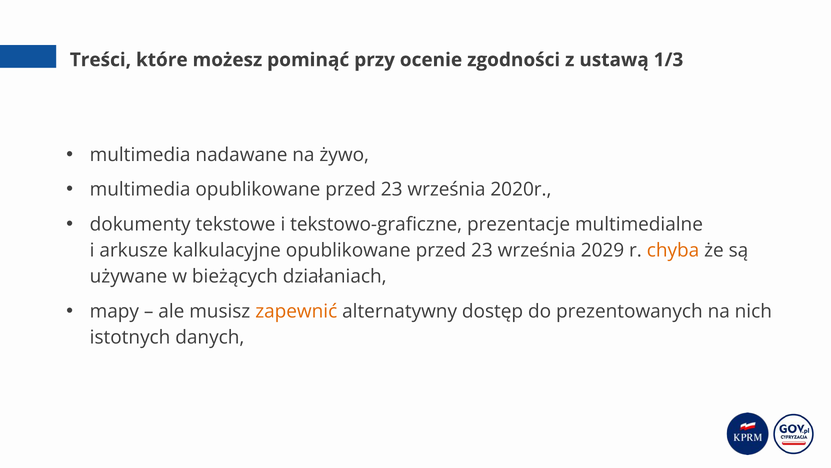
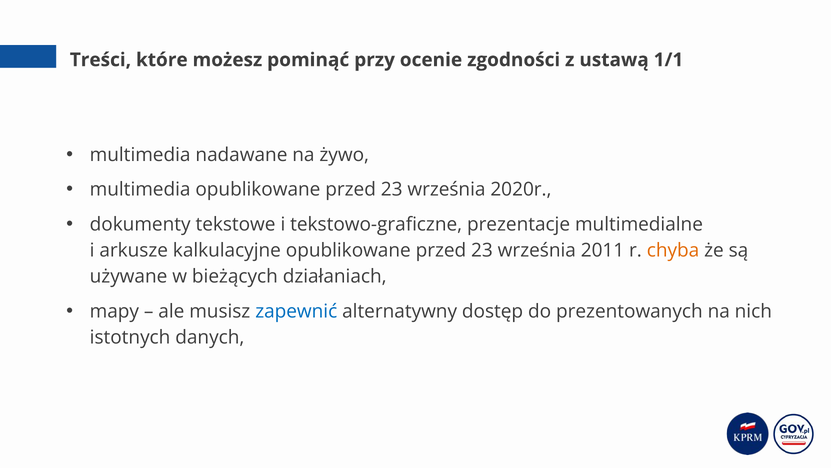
1/3: 1/3 -> 1/1
2029: 2029 -> 2011
zapewnić colour: orange -> blue
